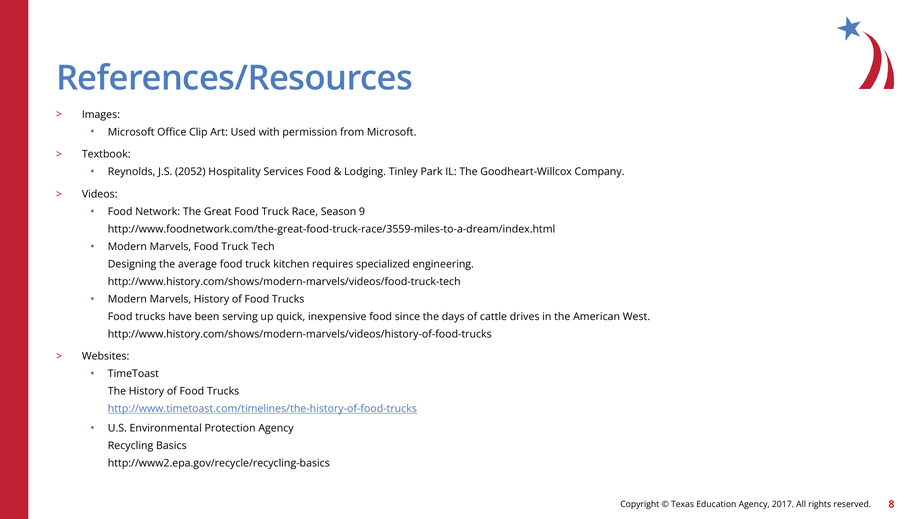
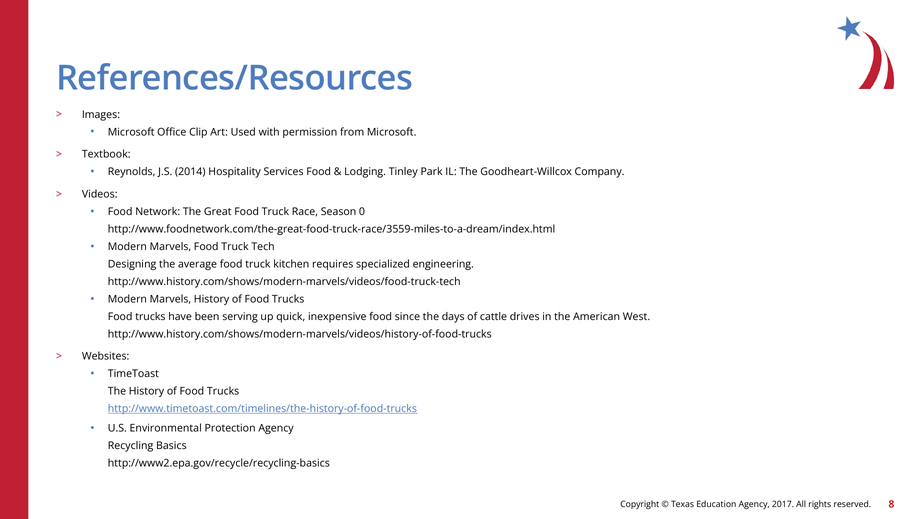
2052: 2052 -> 2014
9: 9 -> 0
